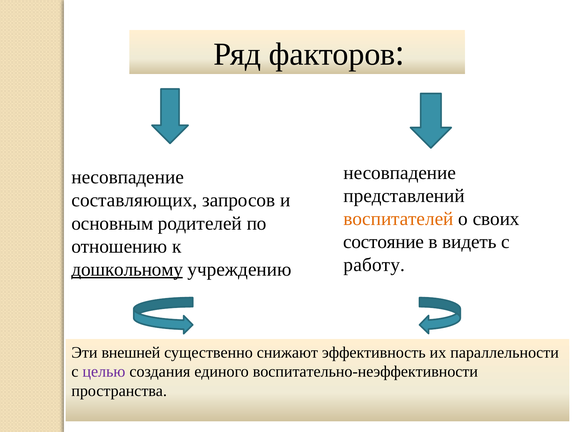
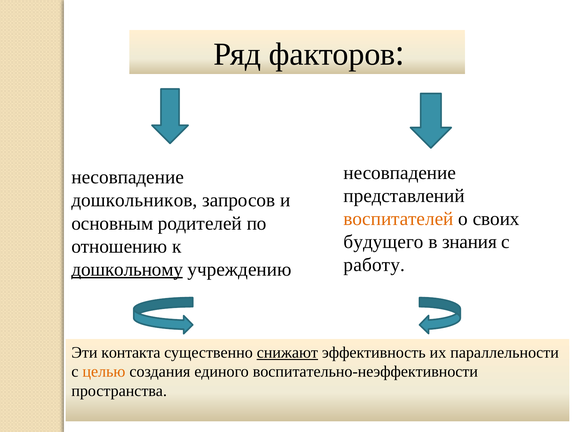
составляющих: составляющих -> дошкольников
состояние: состояние -> будущего
видеть: видеть -> знания
внешней: внешней -> контакта
снижают underline: none -> present
целью colour: purple -> orange
